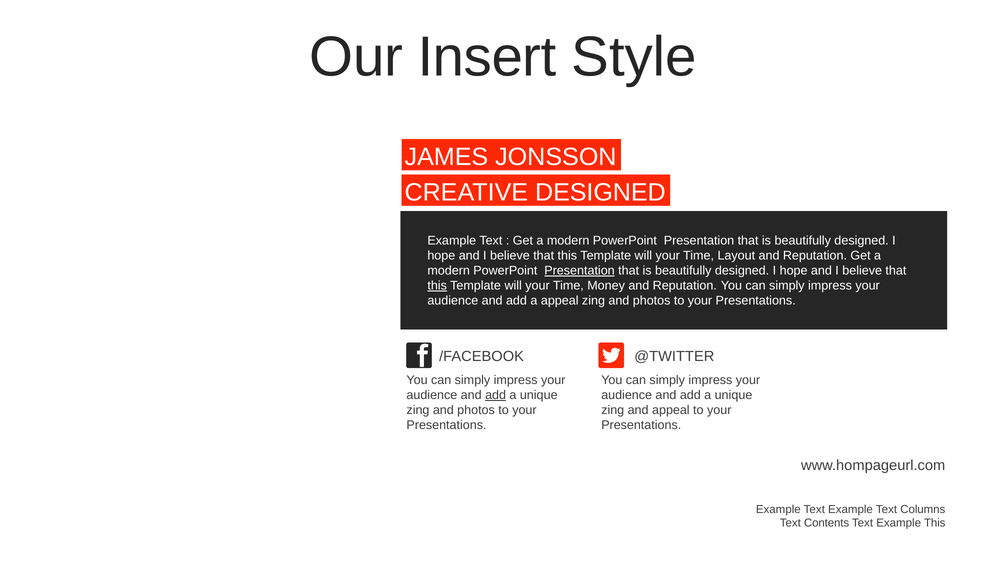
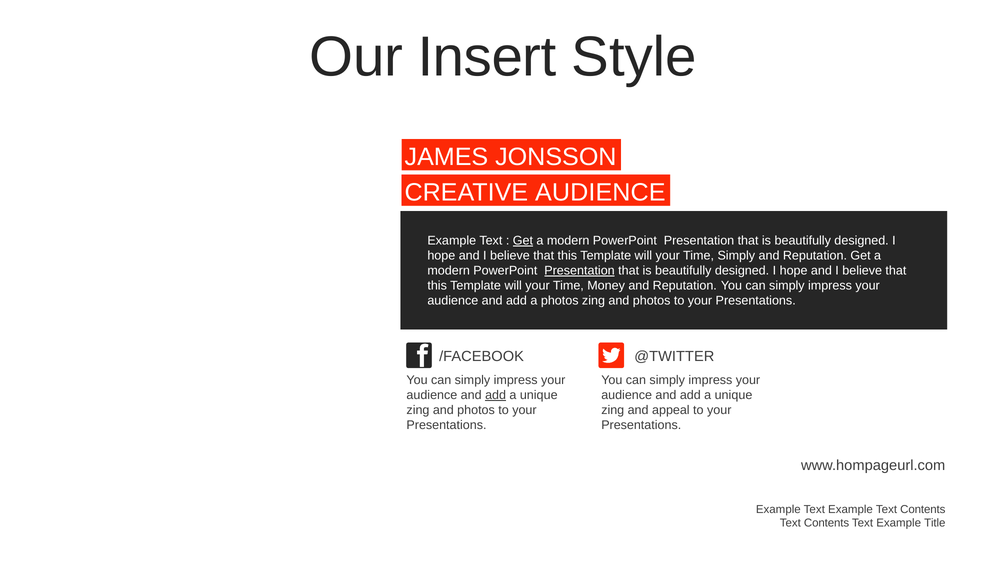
CREATIVE DESIGNED: DESIGNED -> AUDIENCE
Get at (523, 241) underline: none -> present
Time Layout: Layout -> Simply
this at (437, 286) underline: present -> none
a appeal: appeal -> photos
Example Text Columns: Columns -> Contents
Example This: This -> Title
